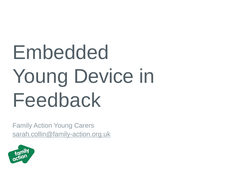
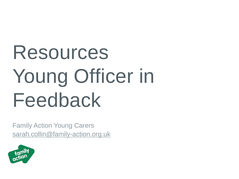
Embedded: Embedded -> Resources
Device: Device -> Officer
